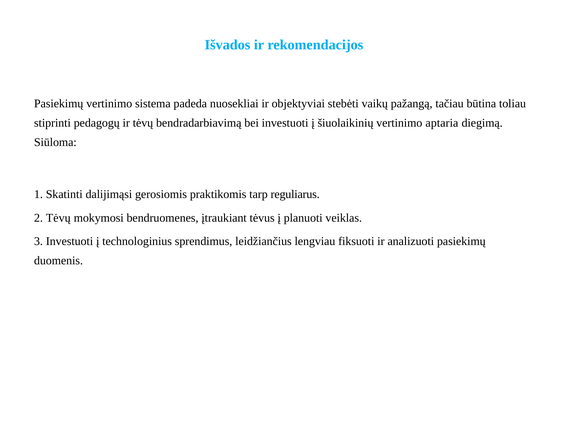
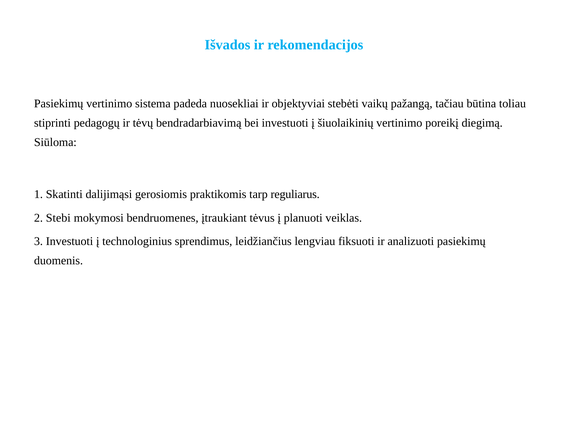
aptaria: aptaria -> poreikį
2 Tėvų: Tėvų -> Stebi
